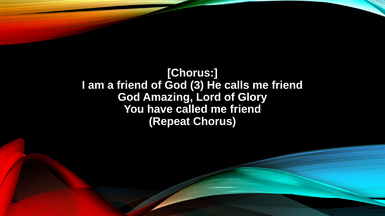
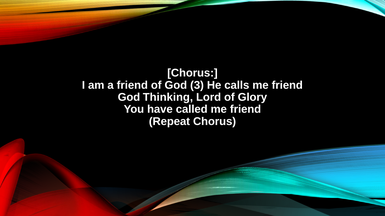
Amazing: Amazing -> Thinking
